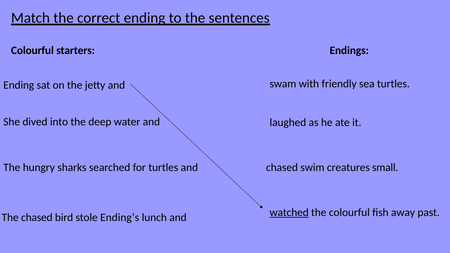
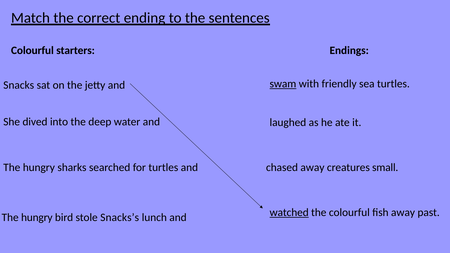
swam underline: none -> present
Ending at (19, 85): Ending -> Snacks
chased swim: swim -> away
chased at (37, 218): chased -> hungry
Ending’s: Ending’s -> Snacks’s
